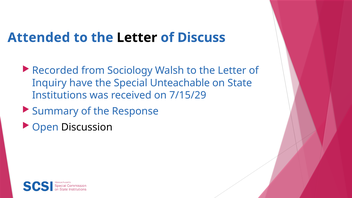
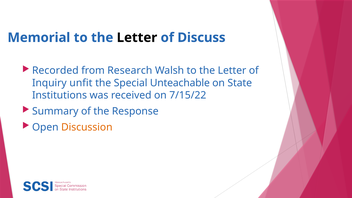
Attended: Attended -> Memorial
Sociology: Sociology -> Research
have: have -> unfit
7/15/29: 7/15/29 -> 7/15/22
Discussion colour: black -> orange
